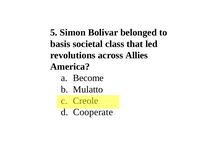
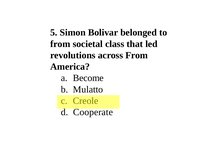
basis at (60, 44): basis -> from
across Allies: Allies -> From
